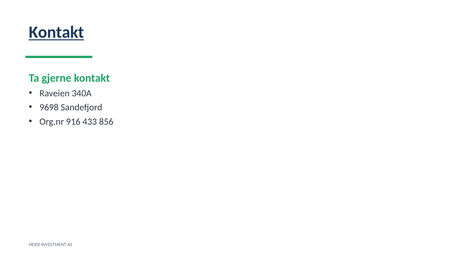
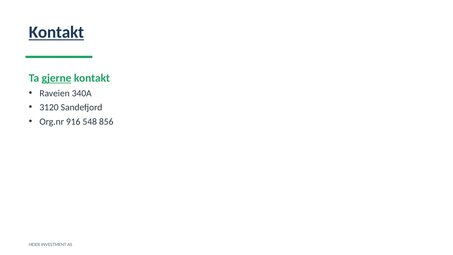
gjerne underline: none -> present
9698: 9698 -> 3120
433: 433 -> 548
